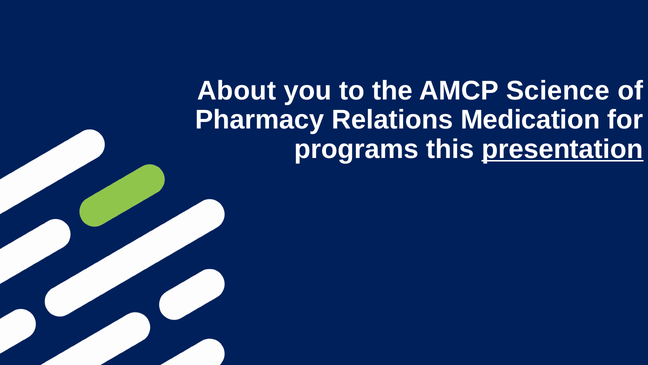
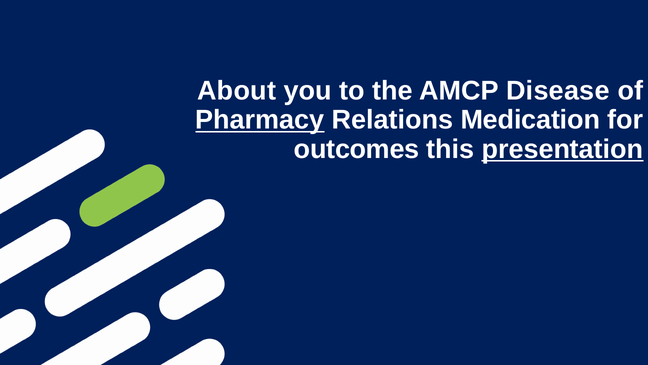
Science: Science -> Disease
Pharmacy underline: none -> present
programs: programs -> outcomes
